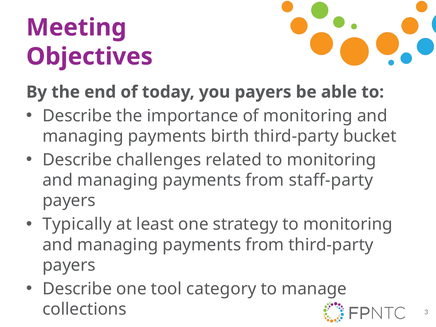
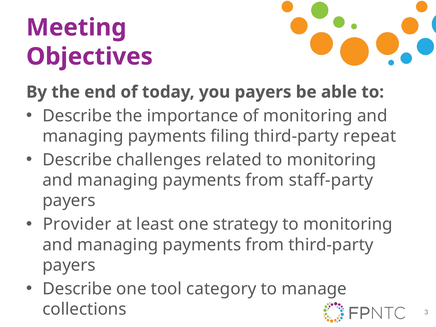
birth: birth -> filing
bucket: bucket -> repeat
Typically: Typically -> Provider
